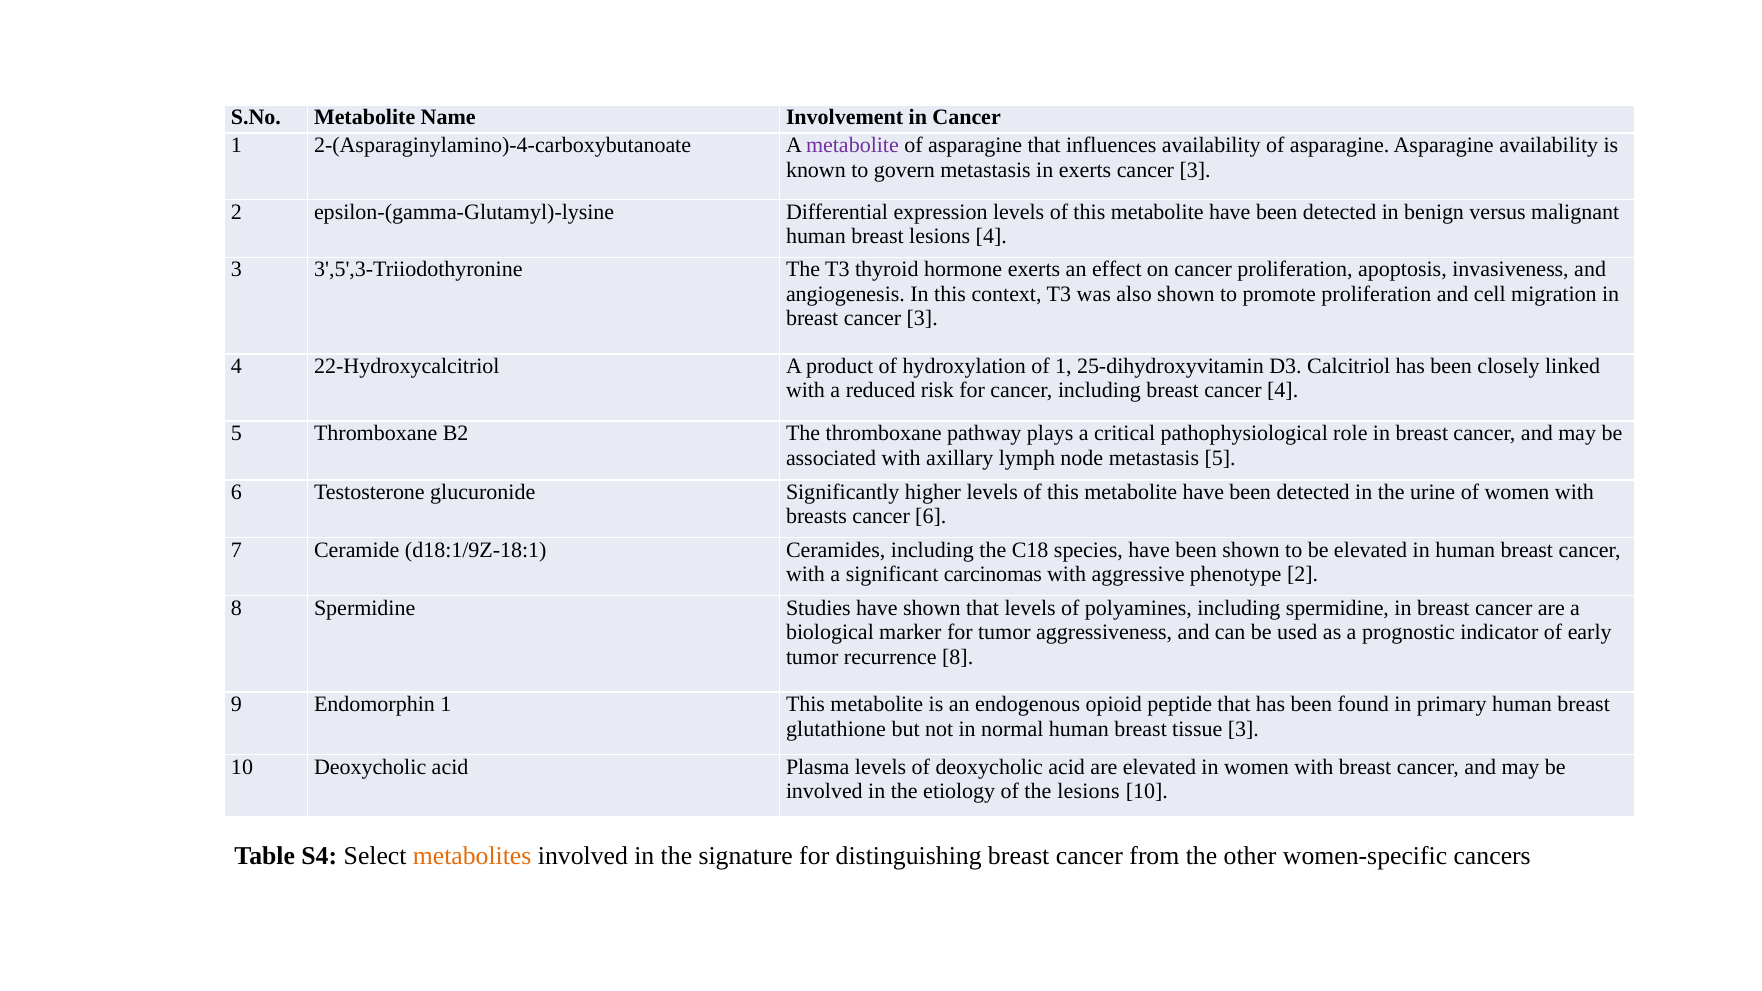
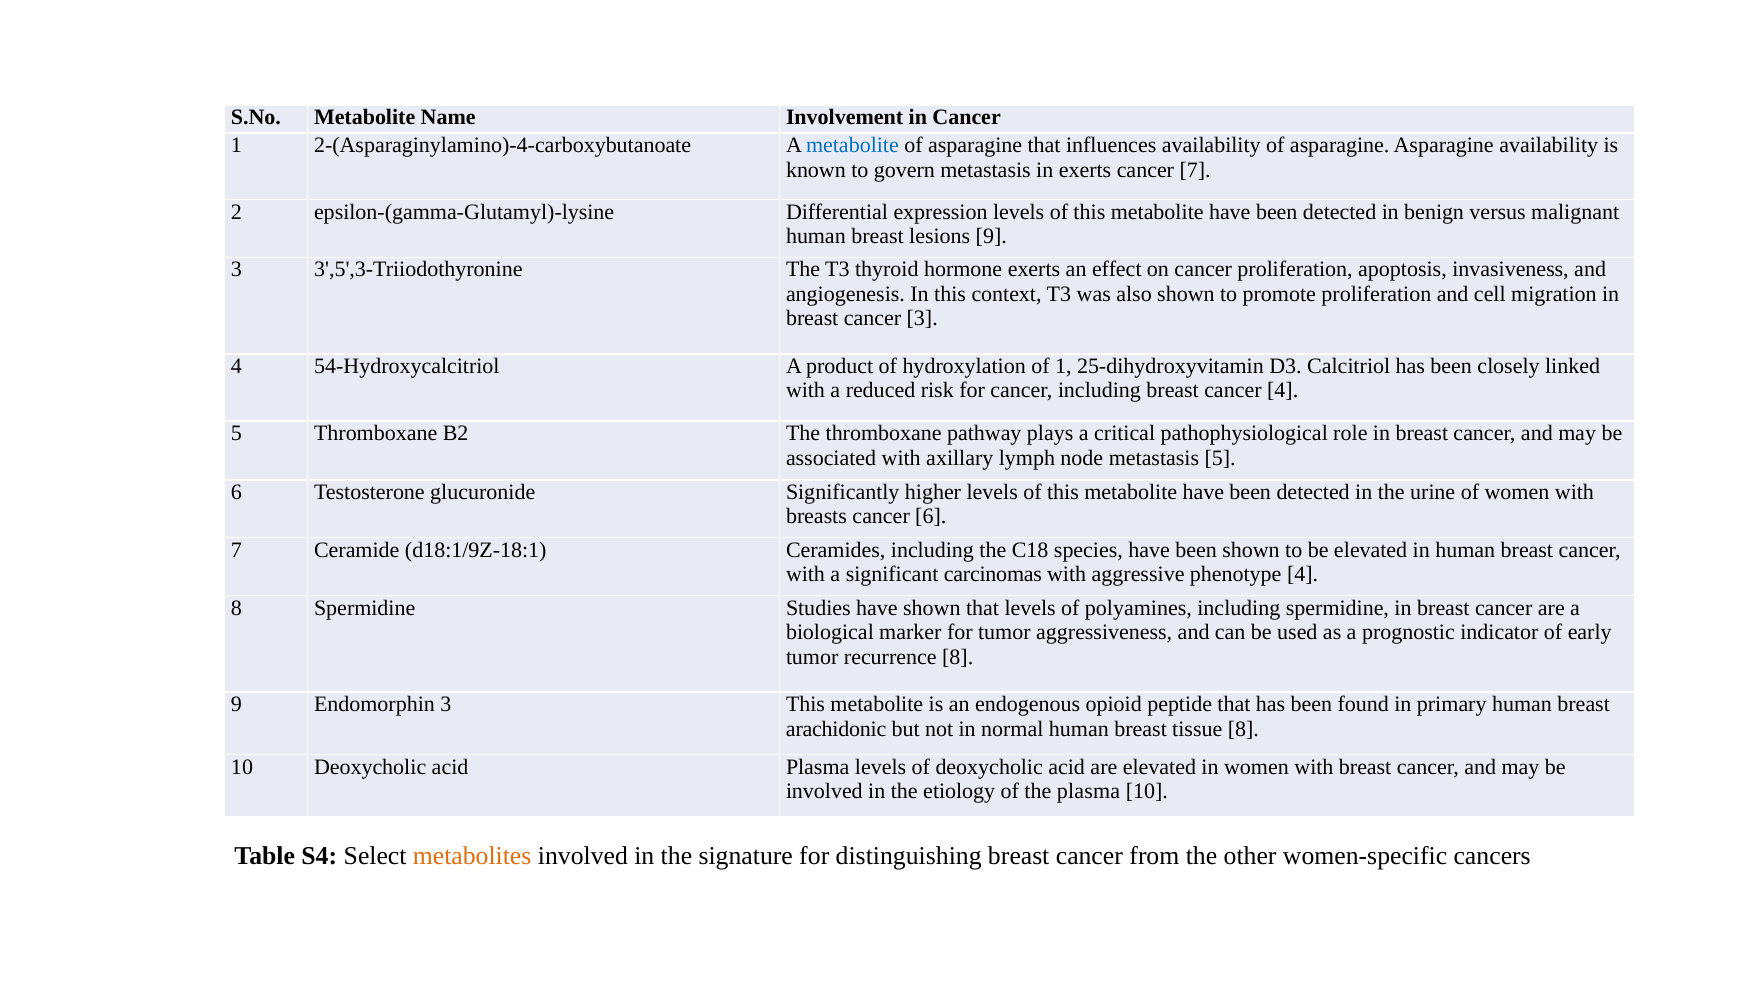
metabolite at (852, 145) colour: purple -> blue
3 at (1195, 170): 3 -> 7
lesions 4: 4 -> 9
22-Hydroxycalcitriol: 22-Hydroxycalcitriol -> 54-Hydroxycalcitriol
phenotype 2: 2 -> 4
Endomorphin 1: 1 -> 3
glutathione: glutathione -> arachidonic
tissue 3: 3 -> 8
the lesions: lesions -> plasma
